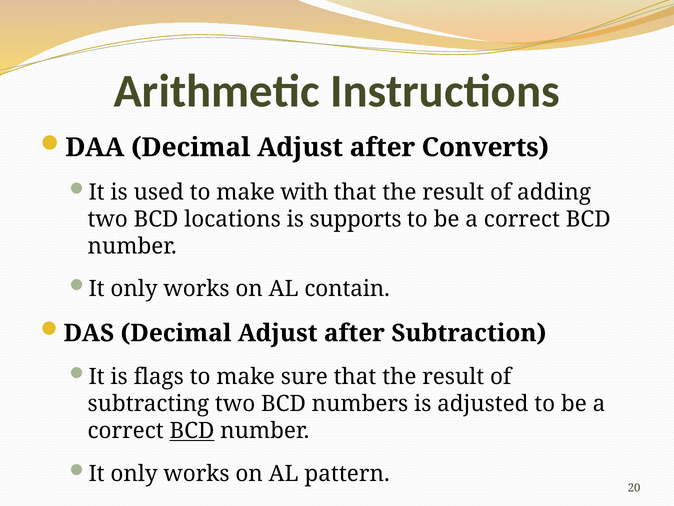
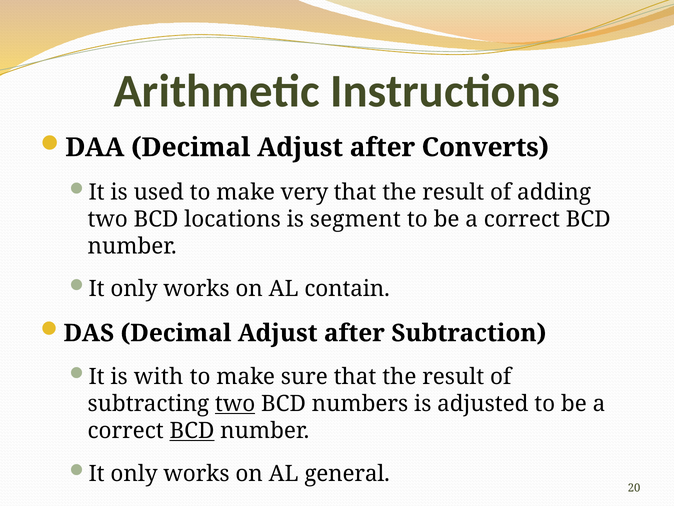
with: with -> very
supports: supports -> segment
flags: flags -> with
two at (235, 403) underline: none -> present
pattern: pattern -> general
